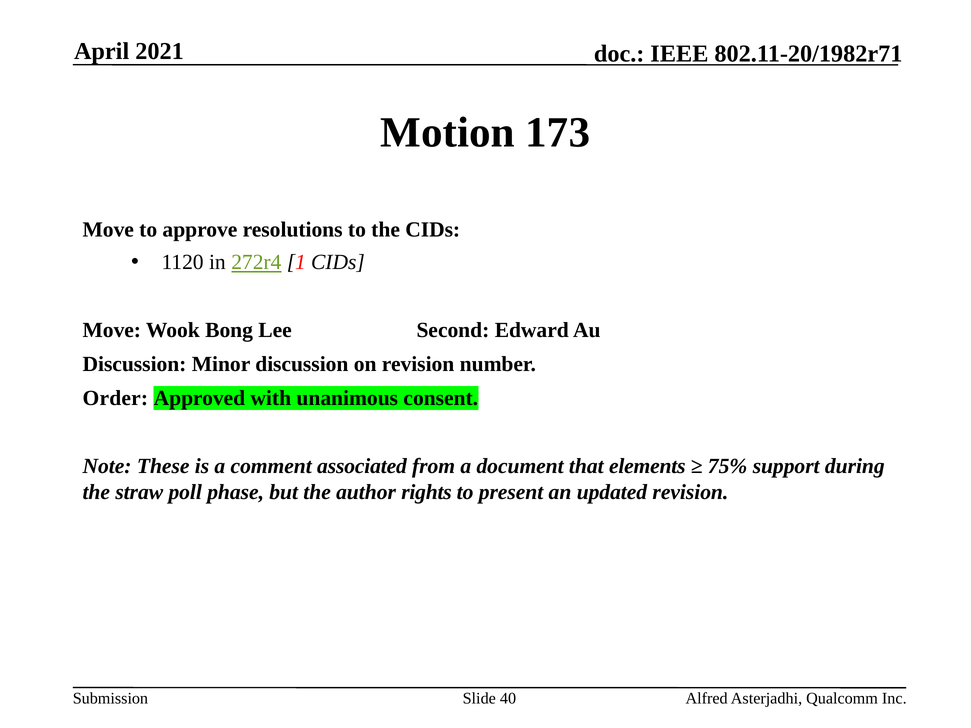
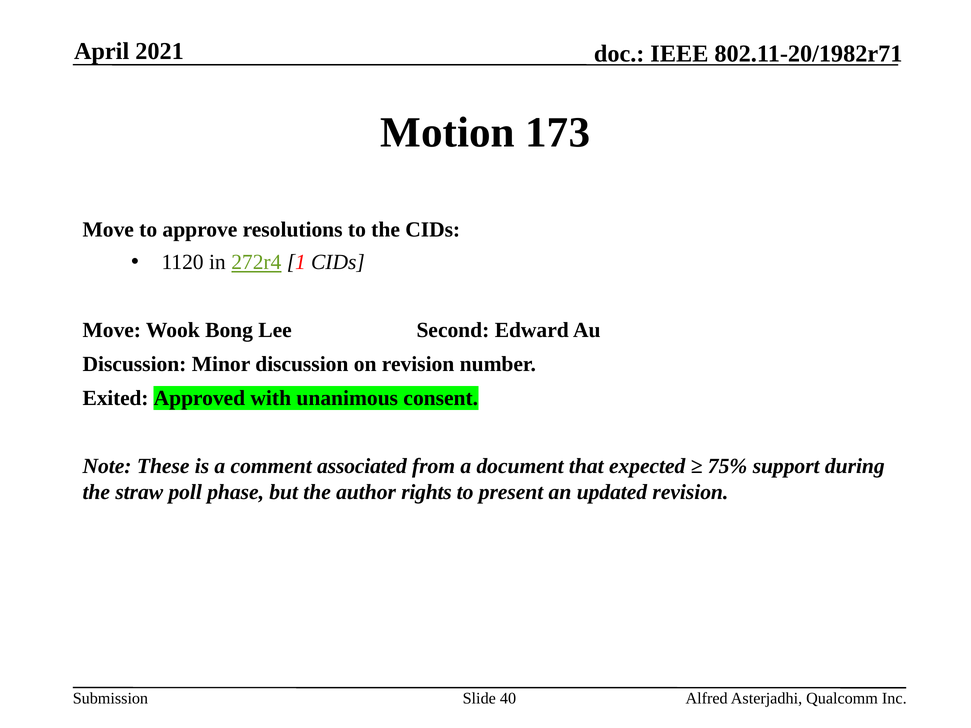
Order: Order -> Exited
elements: elements -> expected
